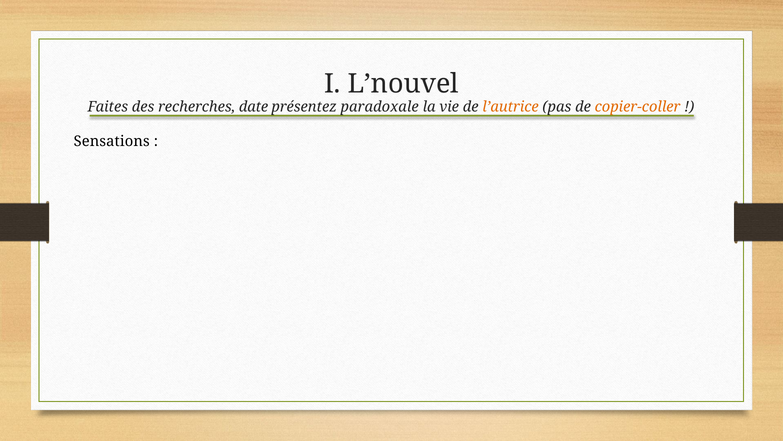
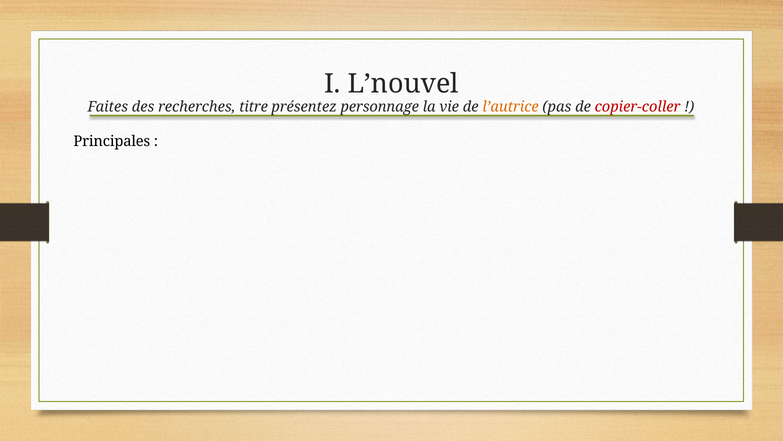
date: date -> titre
paradoxale: paradoxale -> personnage
copier-coller colour: orange -> red
Sensations: Sensations -> Principales
